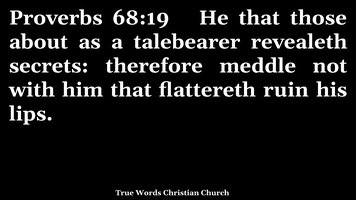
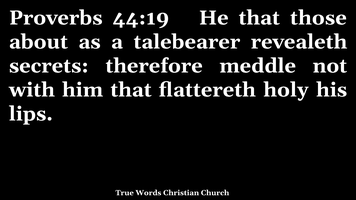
68:19: 68:19 -> 44:19
ruin: ruin -> holy
